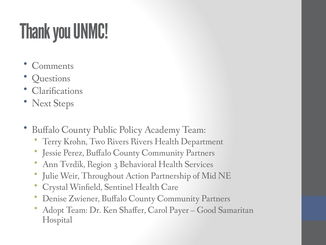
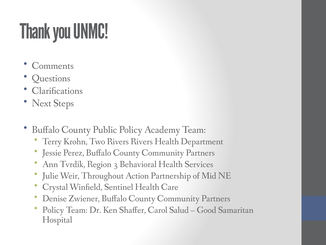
Adopt at (53, 209): Adopt -> Policy
Payer: Payer -> Salud
